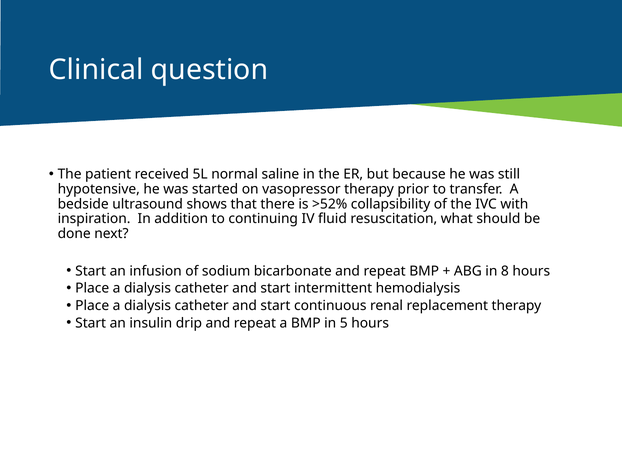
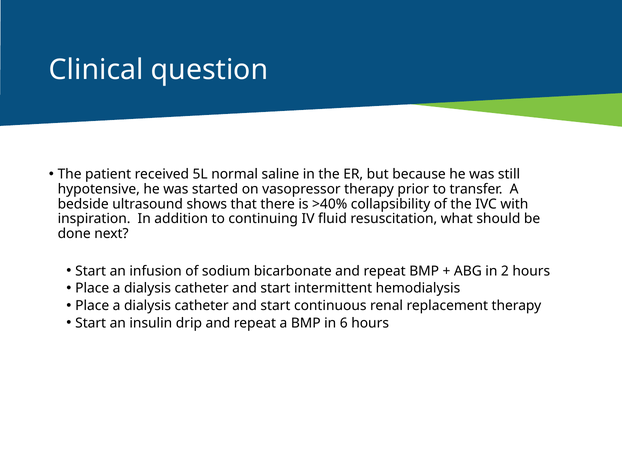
>52%: >52% -> >40%
8: 8 -> 2
5: 5 -> 6
